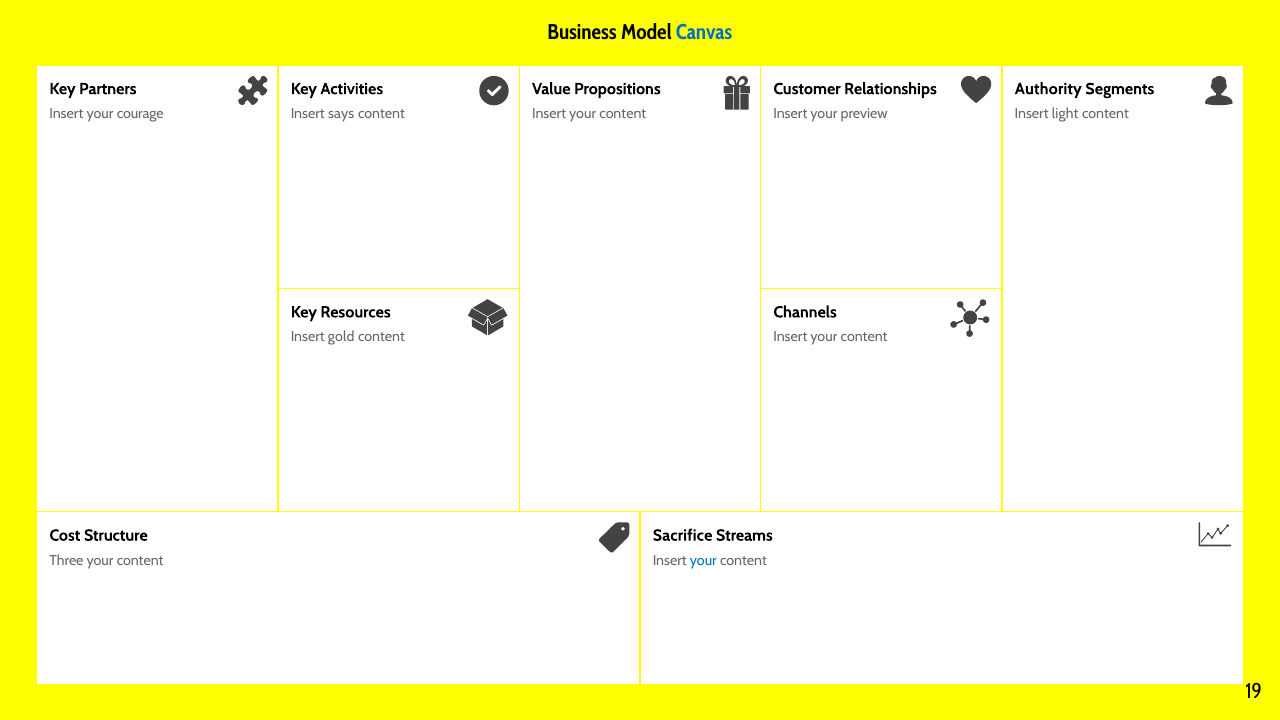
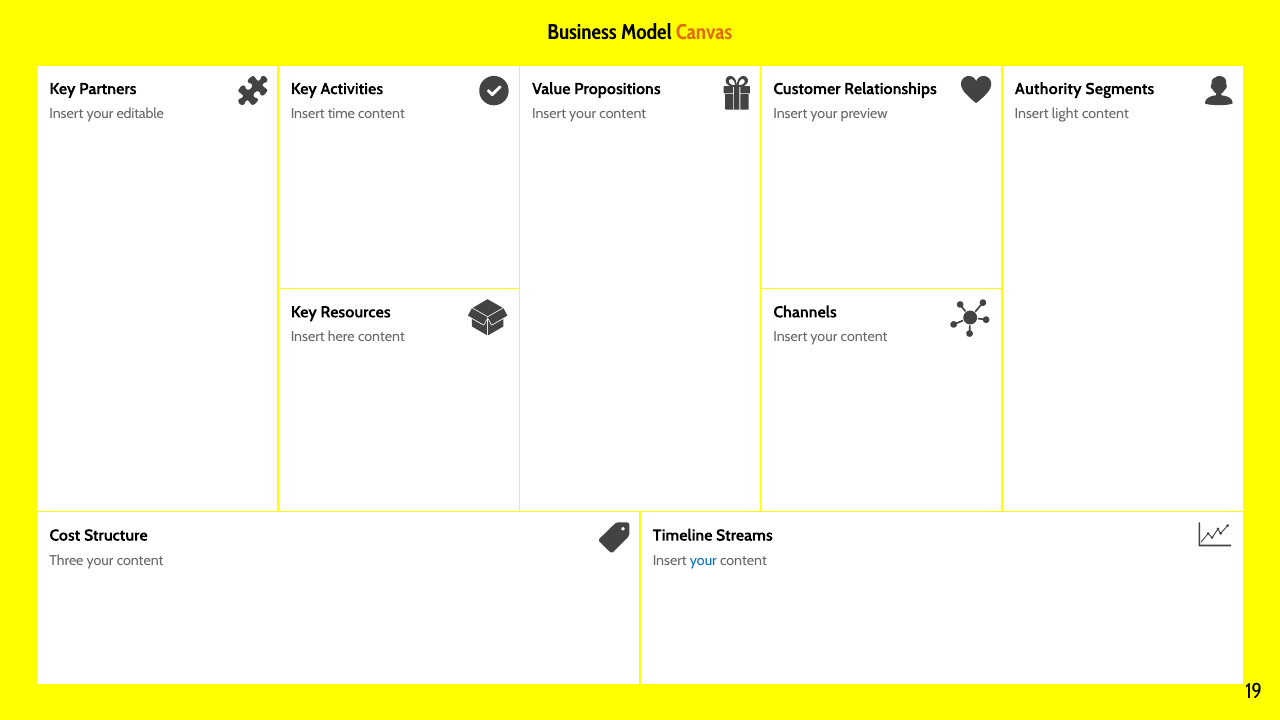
Canvas colour: blue -> orange
courage: courage -> editable
says: says -> time
gold: gold -> here
Sacrifice: Sacrifice -> Timeline
